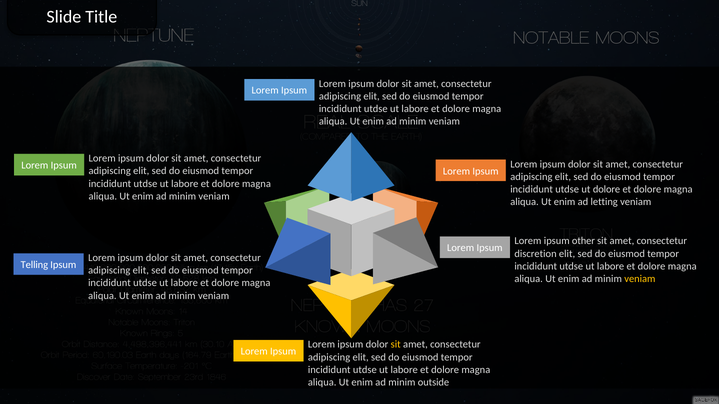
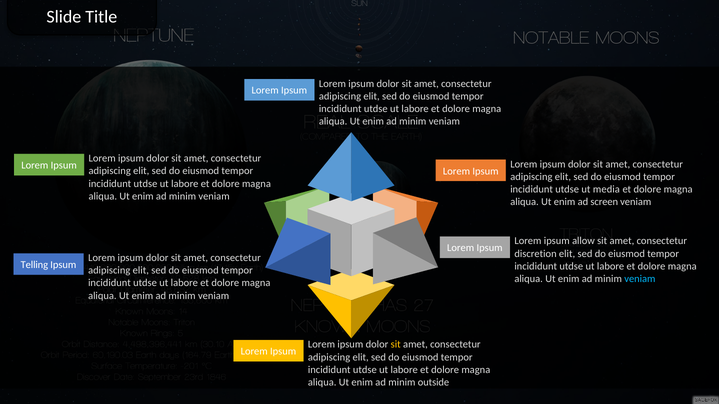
ut dolore: dolore -> media
letting: letting -> screen
other: other -> allow
veniam at (640, 279) colour: yellow -> light blue
